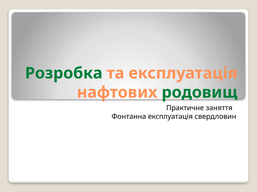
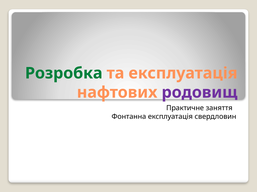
родовищ colour: green -> purple
